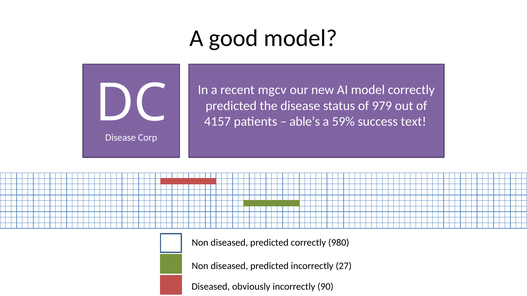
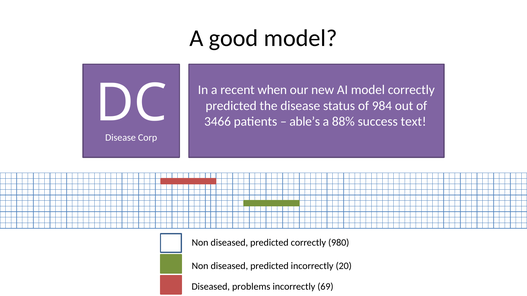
mgcv: mgcv -> when
979: 979 -> 984
4157: 4157 -> 3466
59%: 59% -> 88%
27: 27 -> 20
obviously: obviously -> problems
90: 90 -> 69
